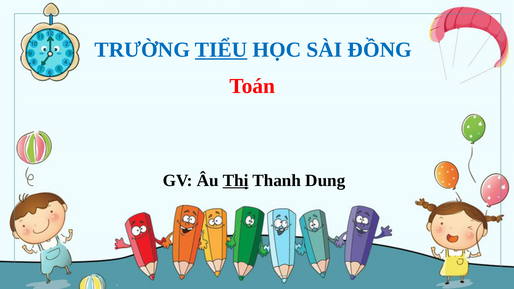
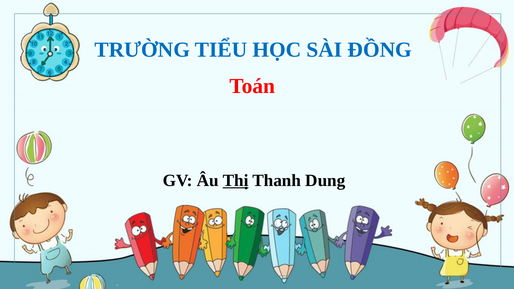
TIỂU underline: present -> none
